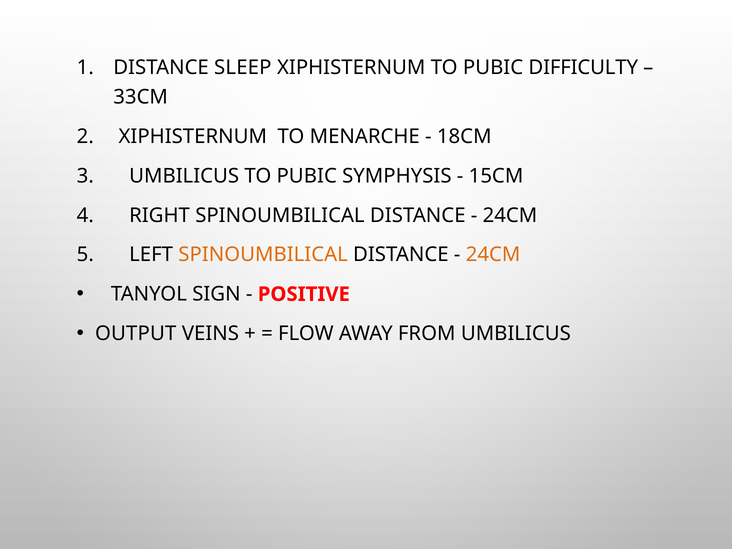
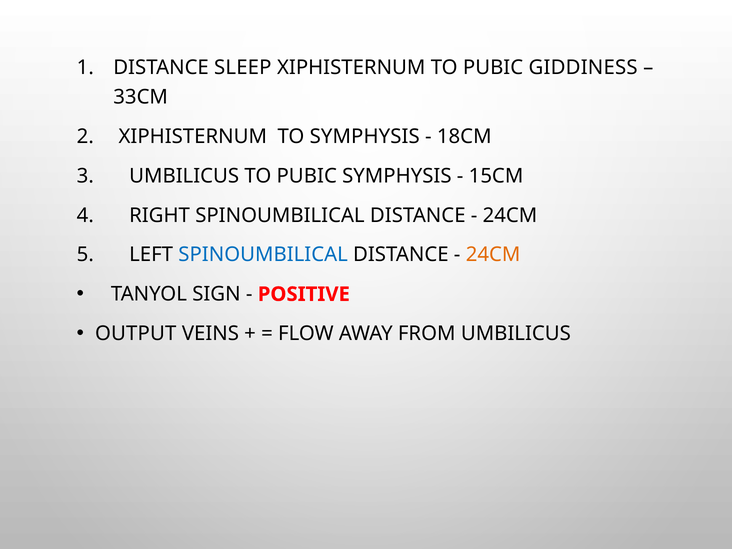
DIFFICULTY: DIFFICULTY -> GIDDINESS
TO MENARCHE: MENARCHE -> SYMPHYSIS
SPINOUMBILICAL at (263, 255) colour: orange -> blue
